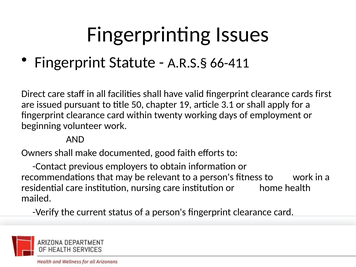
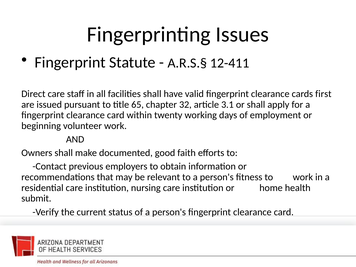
66-411: 66-411 -> 12-411
50: 50 -> 65
19: 19 -> 32
mailed: mailed -> submit
